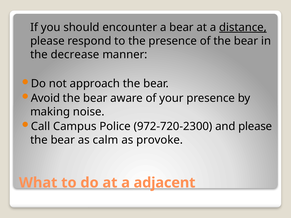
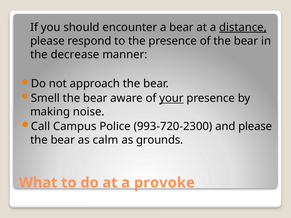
Avoid: Avoid -> Smell
your underline: none -> present
972-720-2300: 972-720-2300 -> 993-720-2300
provoke: provoke -> grounds
adjacent: adjacent -> provoke
